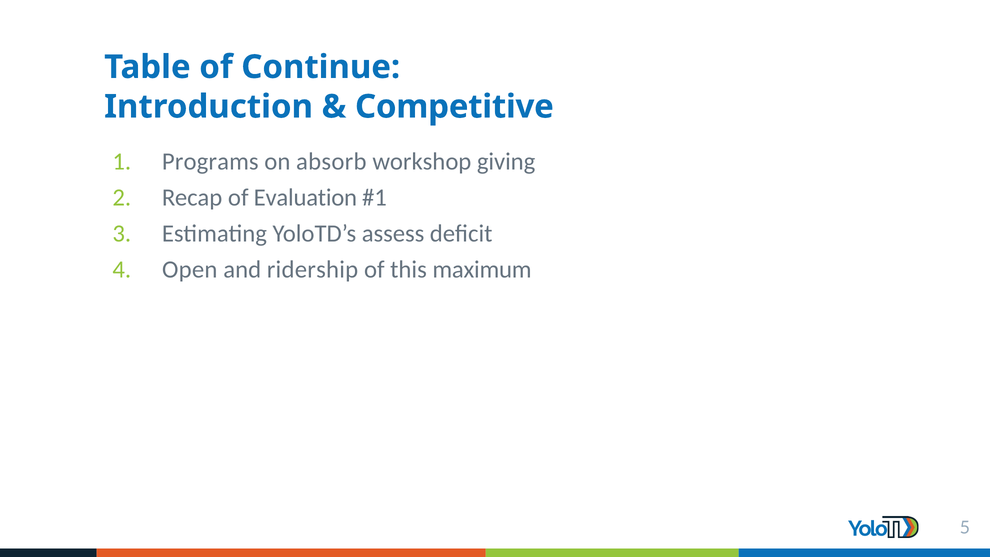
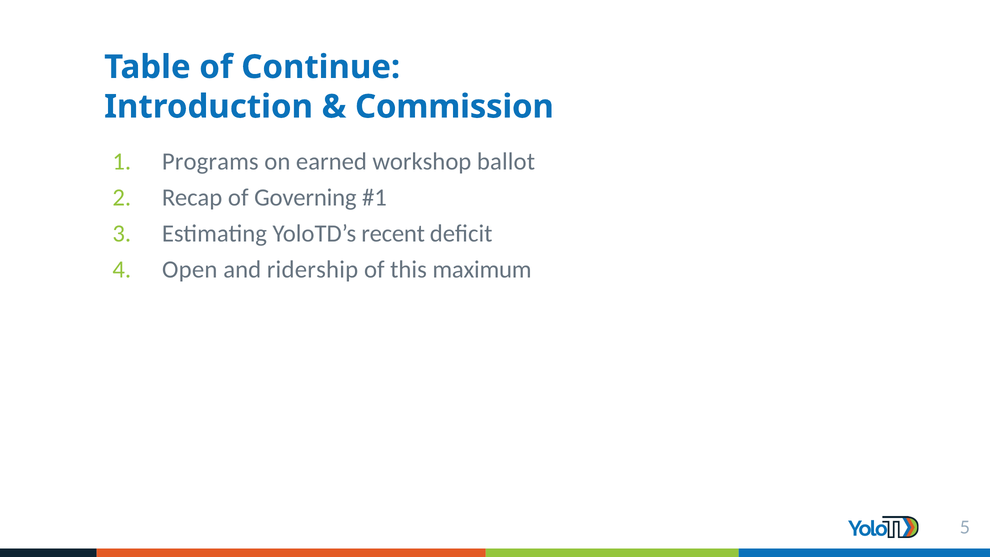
Competitive: Competitive -> Commission
absorb: absorb -> earned
giving: giving -> ballot
Evaluation: Evaluation -> Governing
assess: assess -> recent
